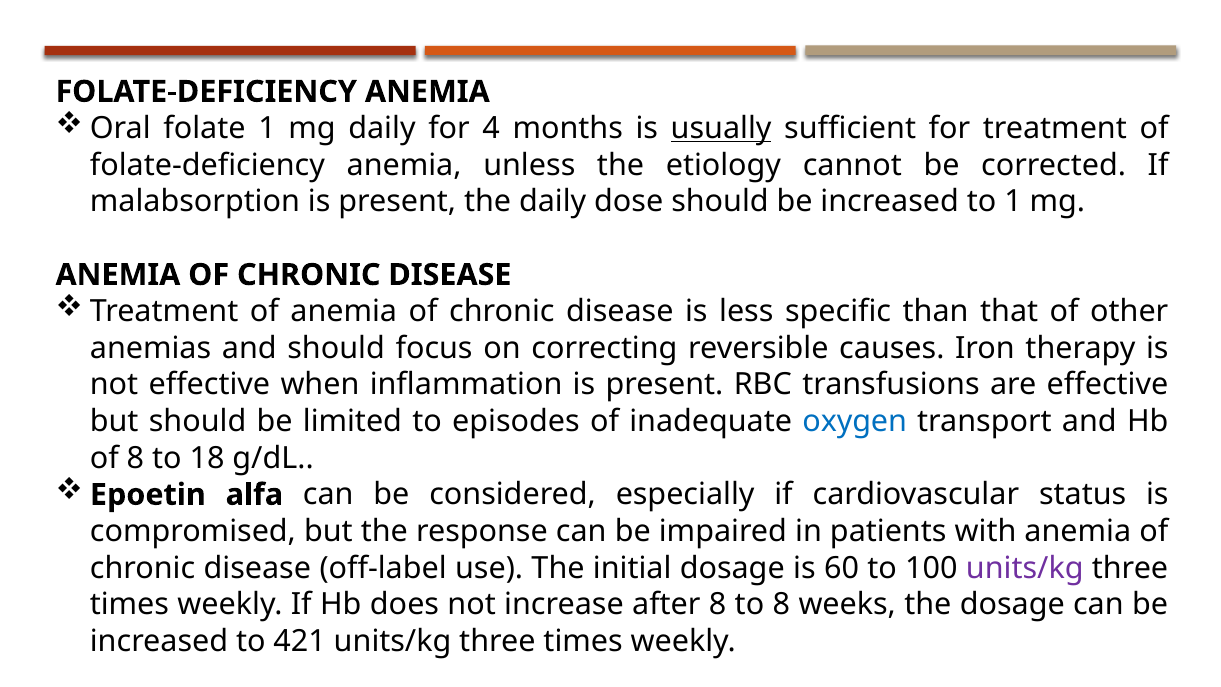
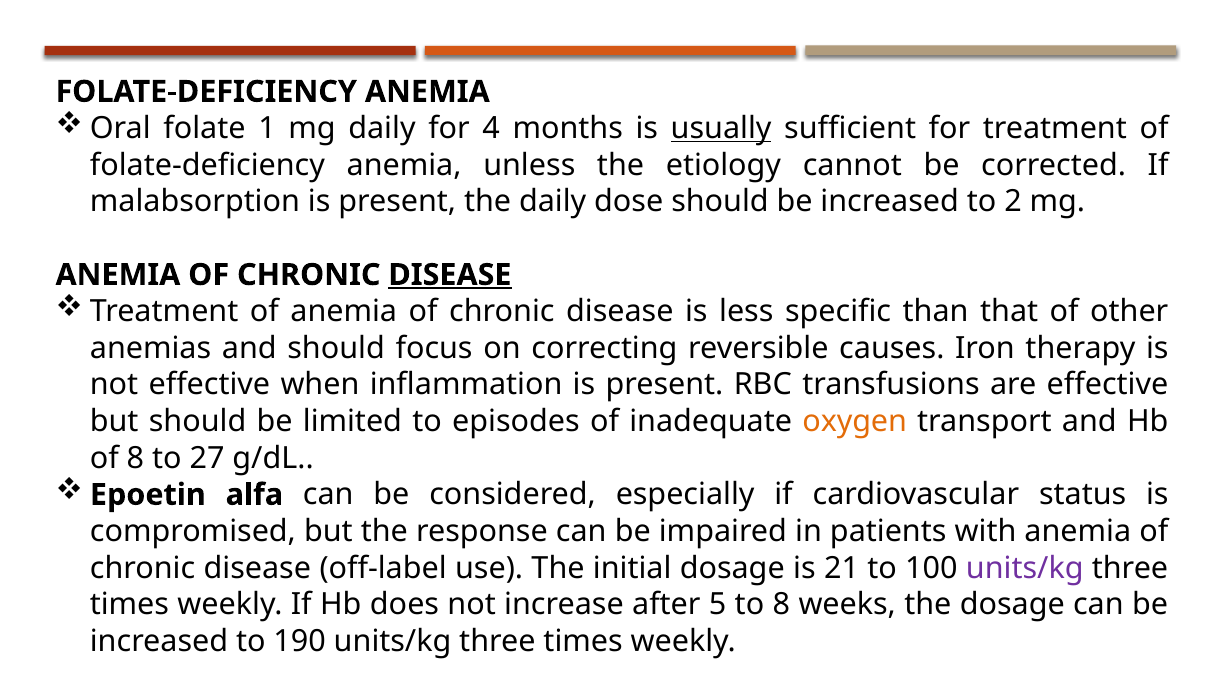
to 1: 1 -> 2
DISEASE at (450, 275) underline: none -> present
oxygen colour: blue -> orange
18: 18 -> 27
60: 60 -> 21
after 8: 8 -> 5
421: 421 -> 190
